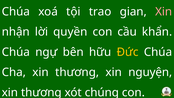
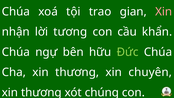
quyền: quyền -> tương
Đức colour: yellow -> light green
nguyện: nguyện -> chuyên
